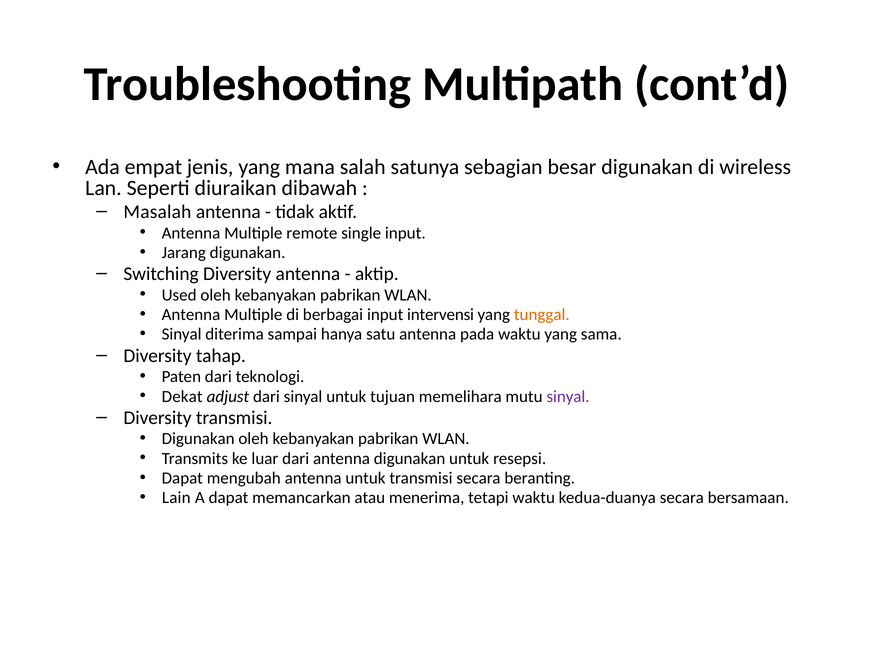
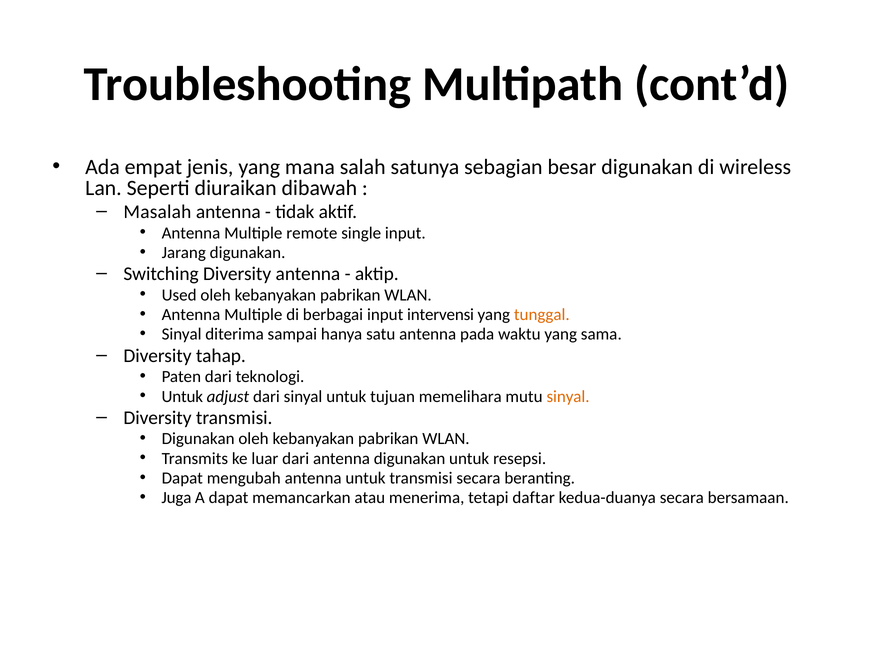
Dekat at (182, 396): Dekat -> Untuk
sinyal at (568, 396) colour: purple -> orange
Lain: Lain -> Juga
tetapi waktu: waktu -> daftar
